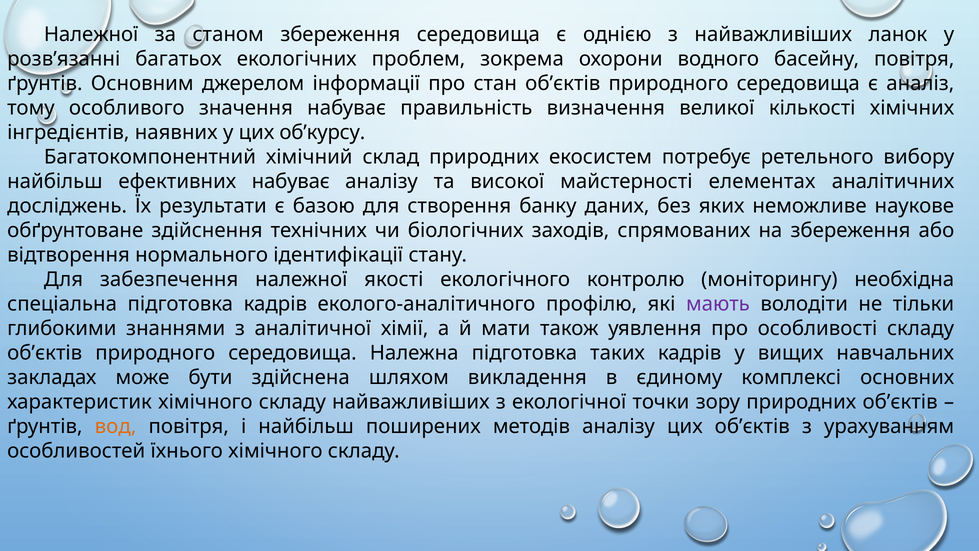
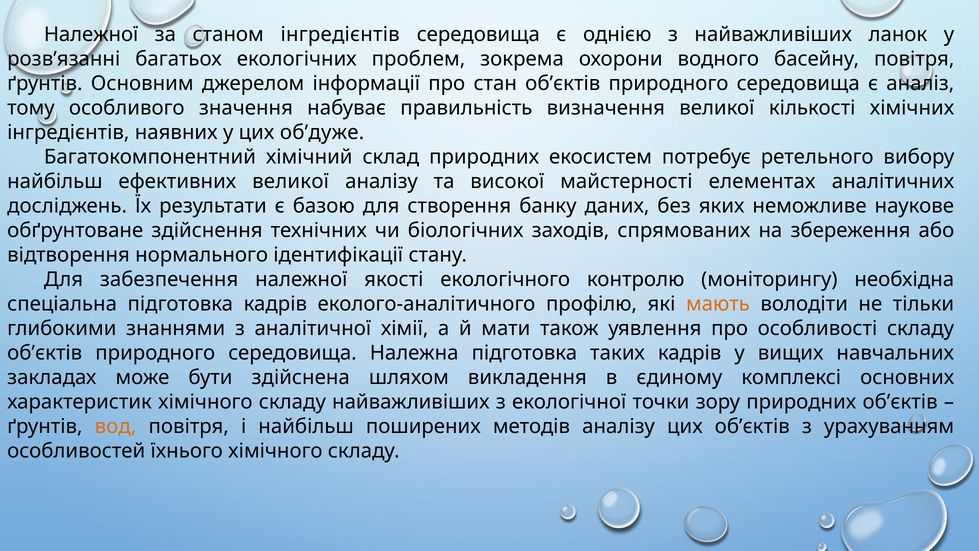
станом збереження: збереження -> інгредієнтів
об’курсу: об’курсу -> об’дуже
ефективних набуває: набуває -> великої
мають colour: purple -> orange
